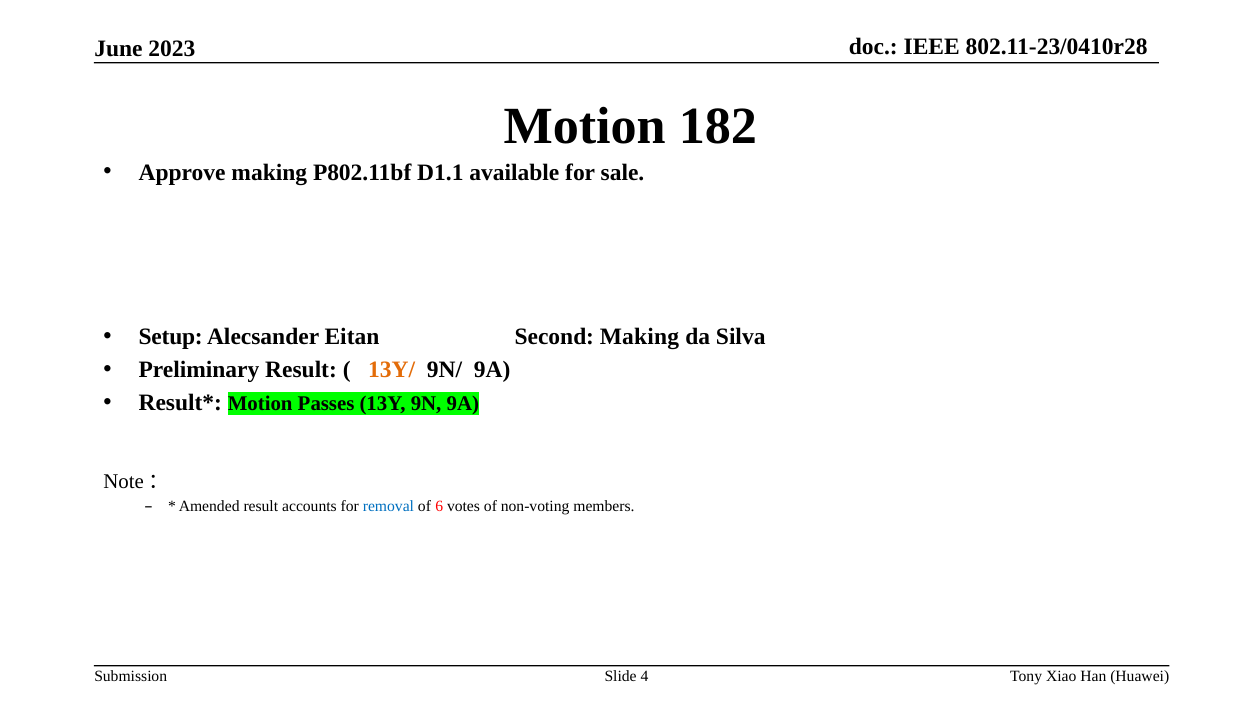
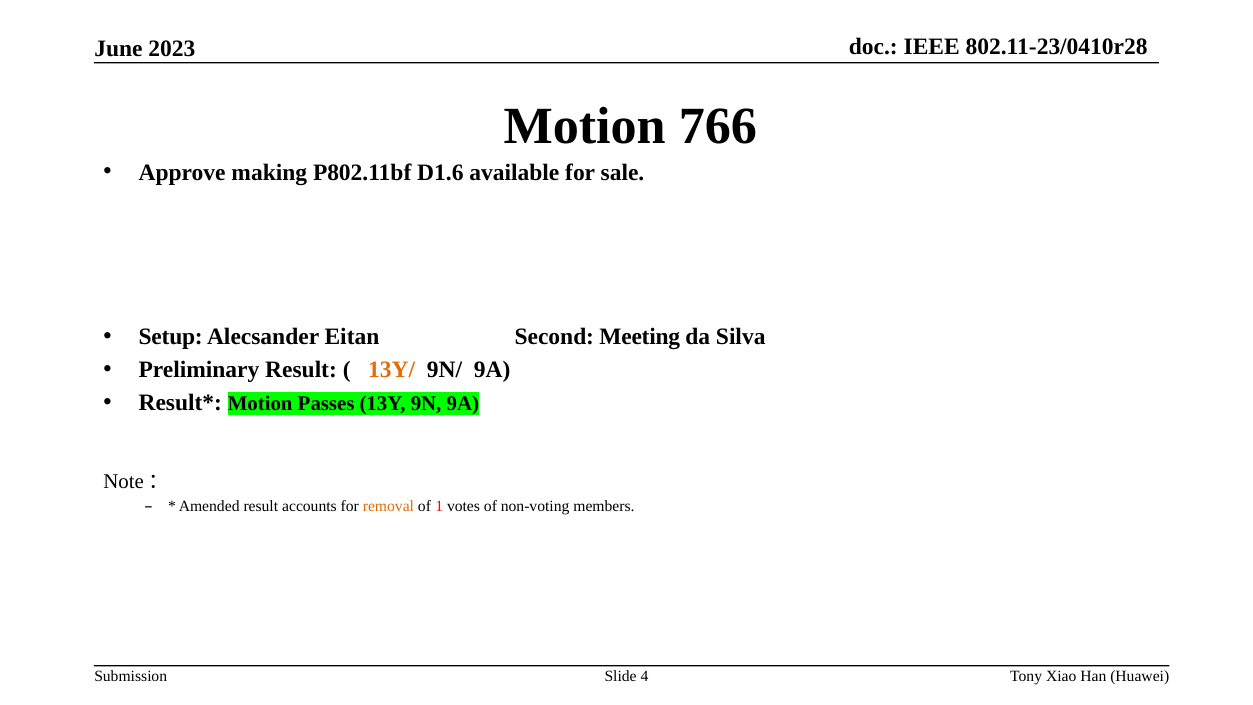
182: 182 -> 766
D1.1: D1.1 -> D1.6
Second Making: Making -> Meeting
removal colour: blue -> orange
6: 6 -> 1
